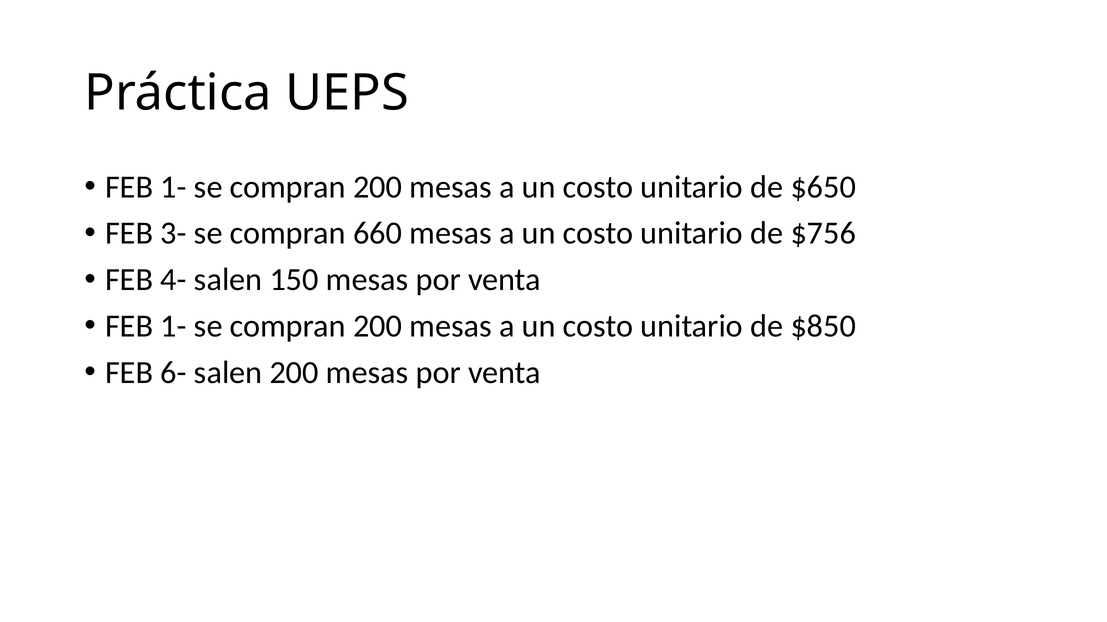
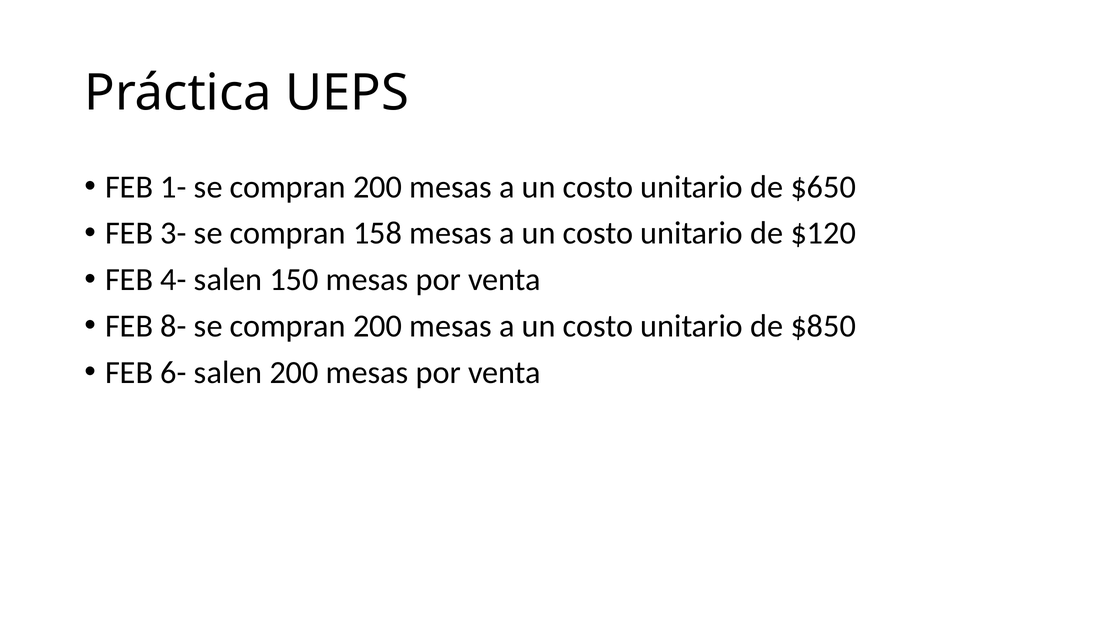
660: 660 -> 158
$756: $756 -> $120
1- at (174, 326): 1- -> 8-
